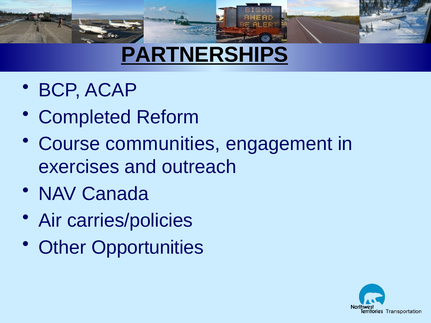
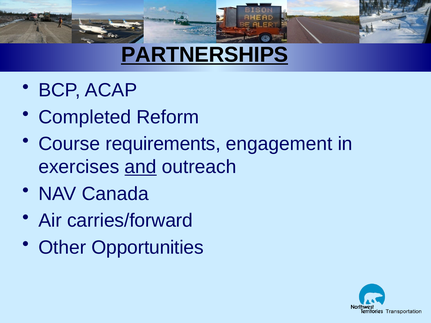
communities: communities -> requirements
and underline: none -> present
carries/policies: carries/policies -> carries/forward
